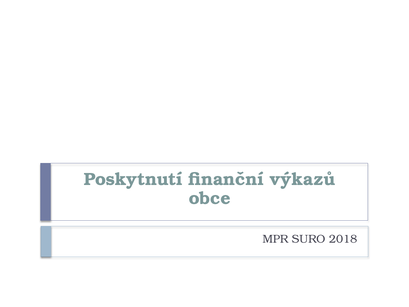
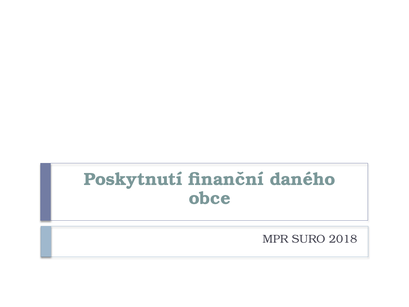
výkazů: výkazů -> daného
